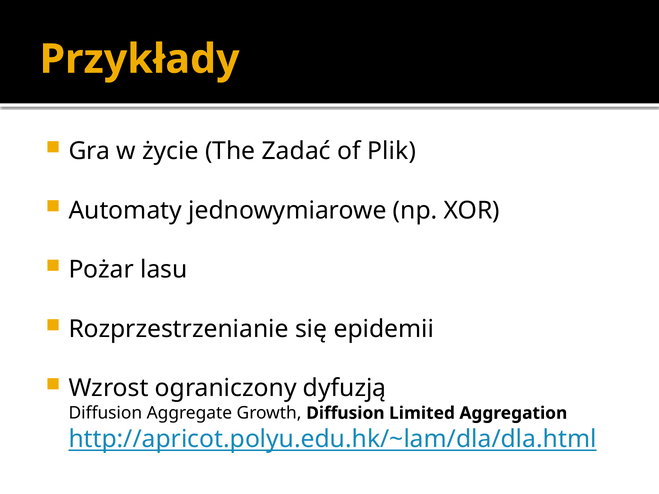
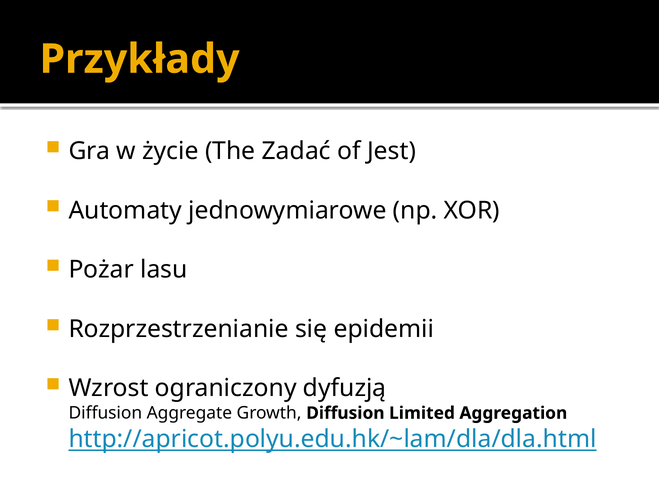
Plik: Plik -> Jest
